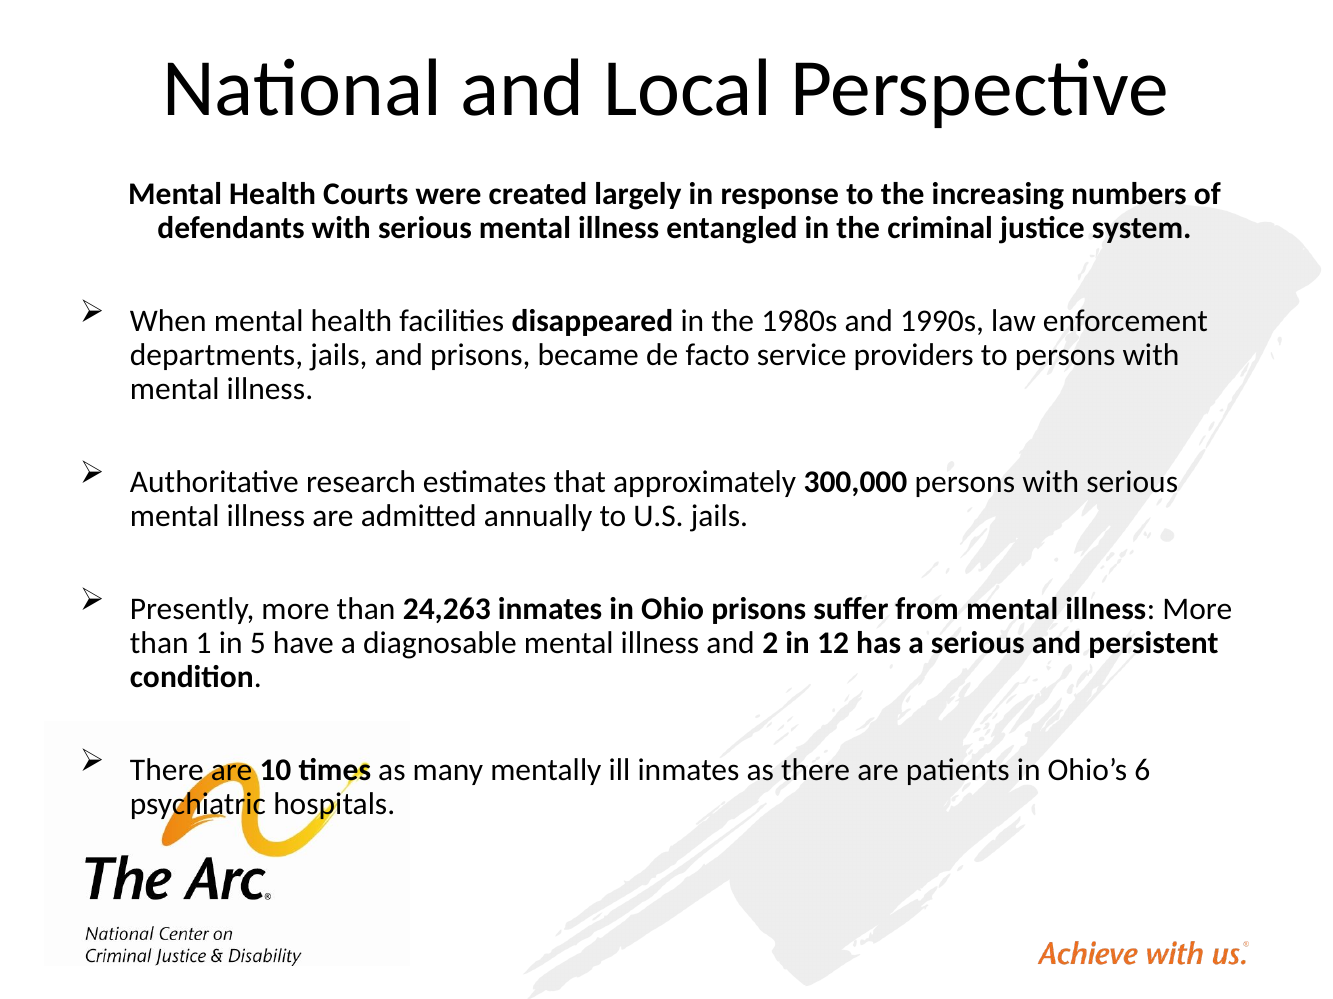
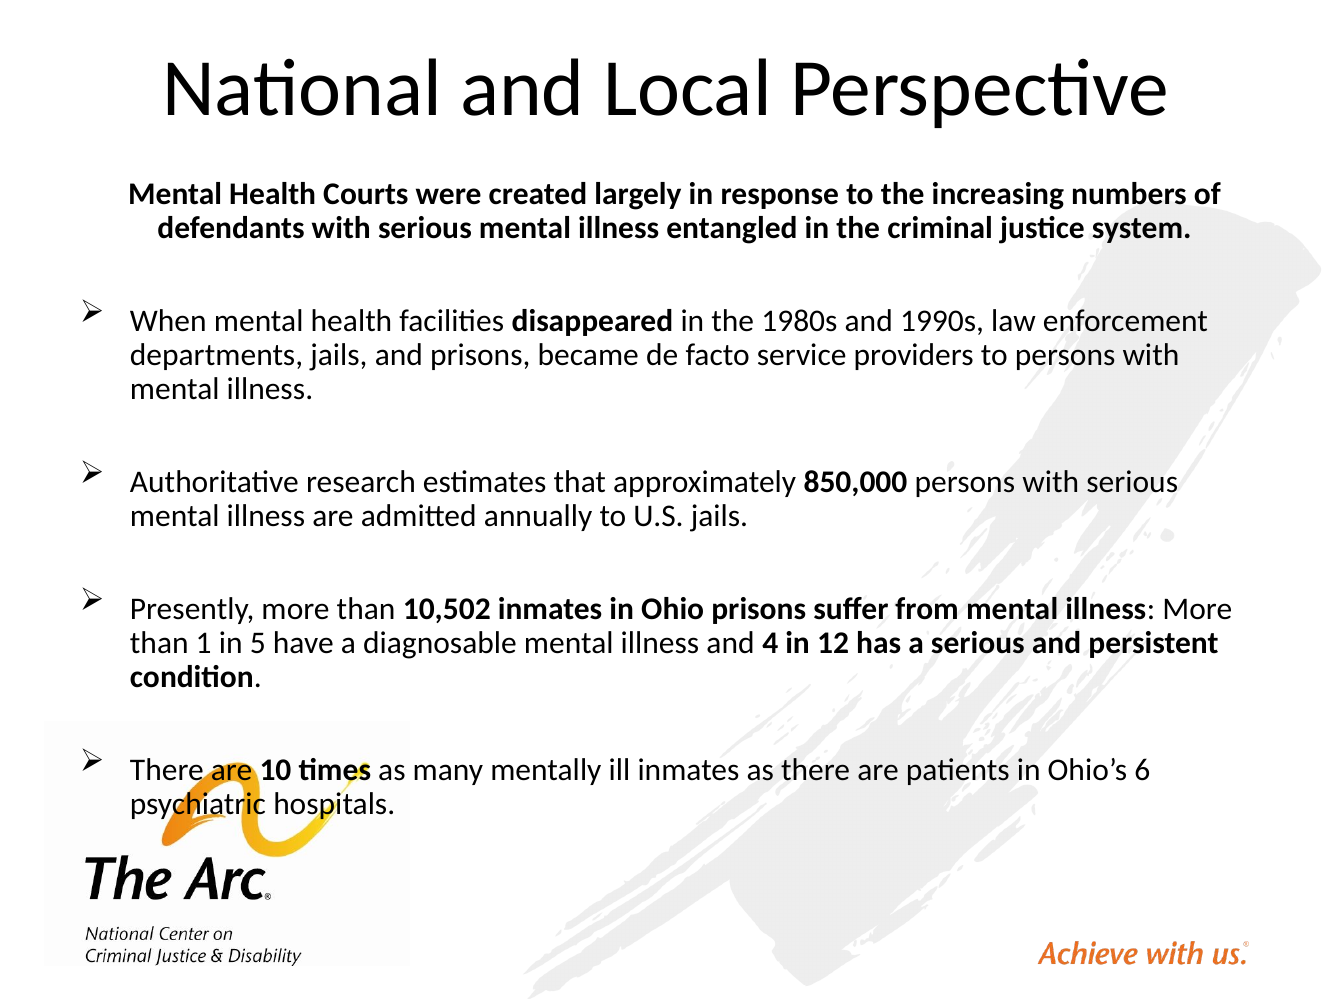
300,000: 300,000 -> 850,000
24,263: 24,263 -> 10,502
2: 2 -> 4
